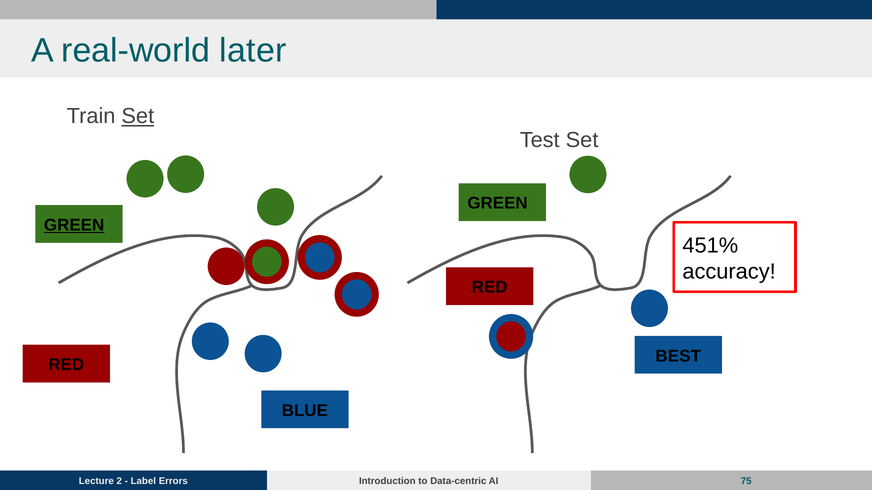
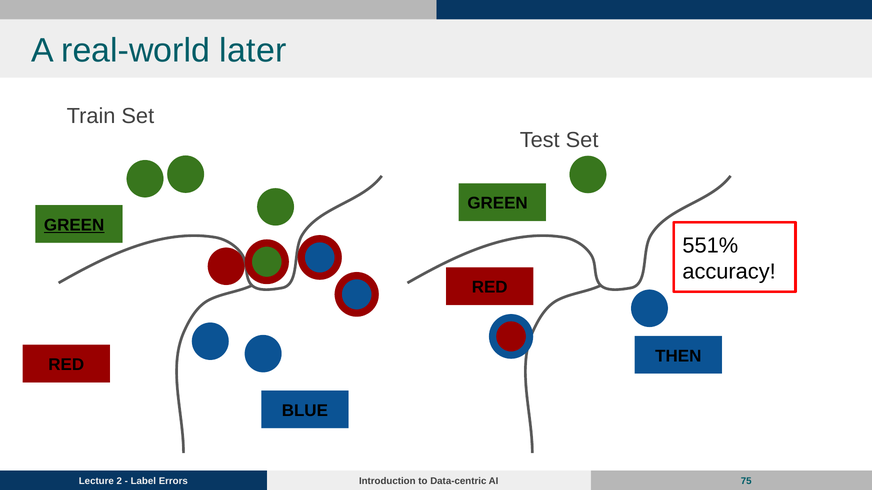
Set at (138, 116) underline: present -> none
451%: 451% -> 551%
BEST: BEST -> THEN
